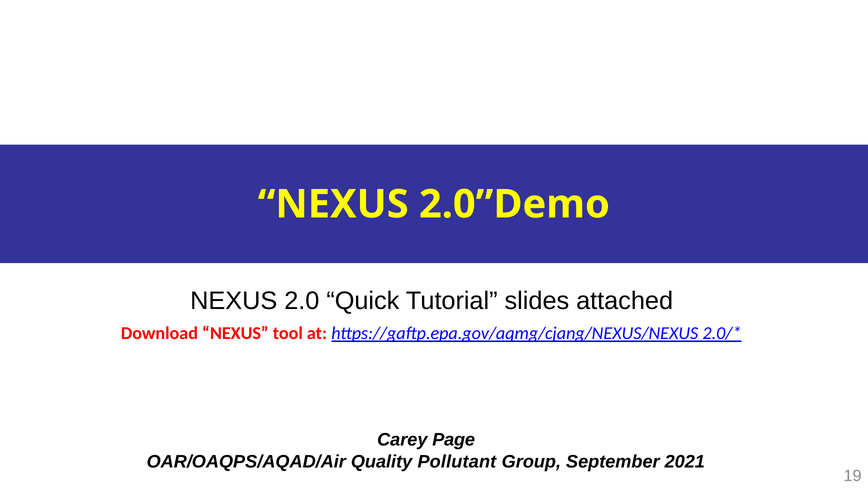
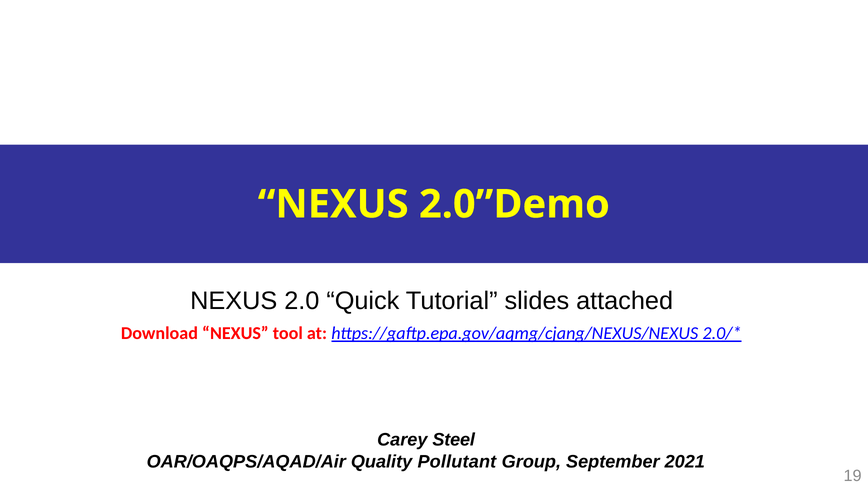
Page: Page -> Steel
